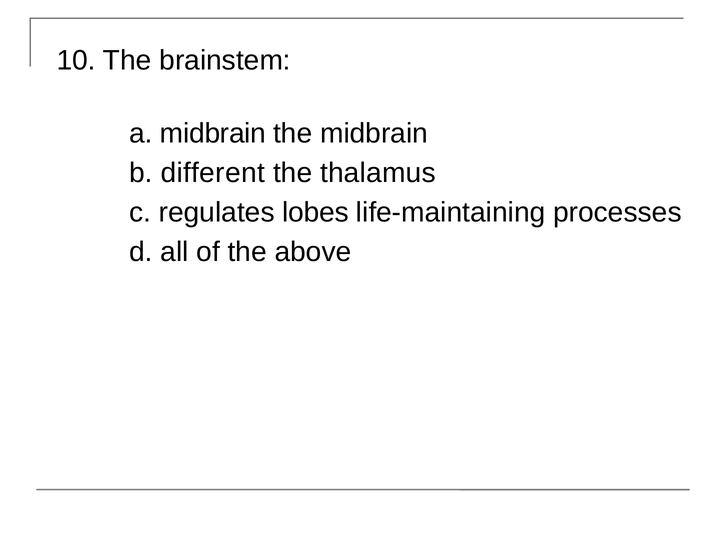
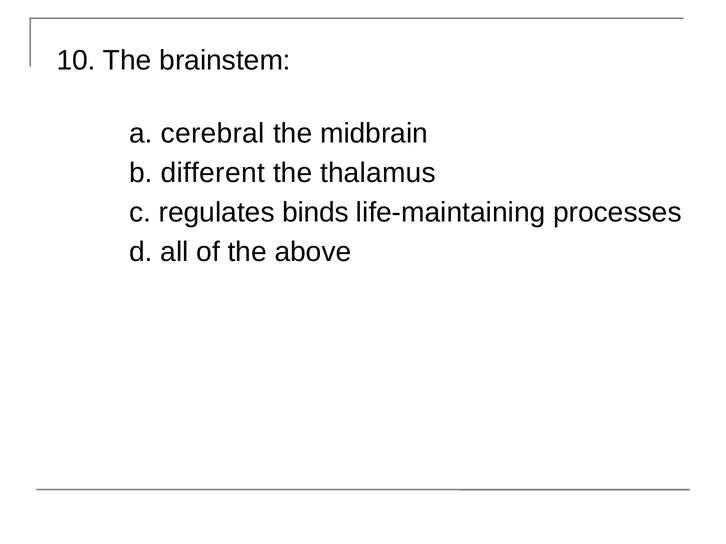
a midbrain: midbrain -> cerebral
lobes: lobes -> binds
